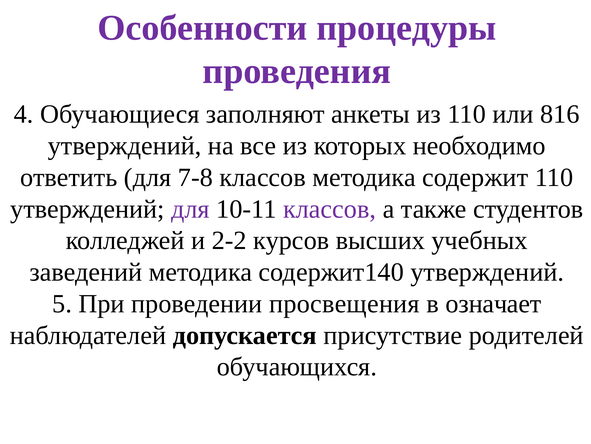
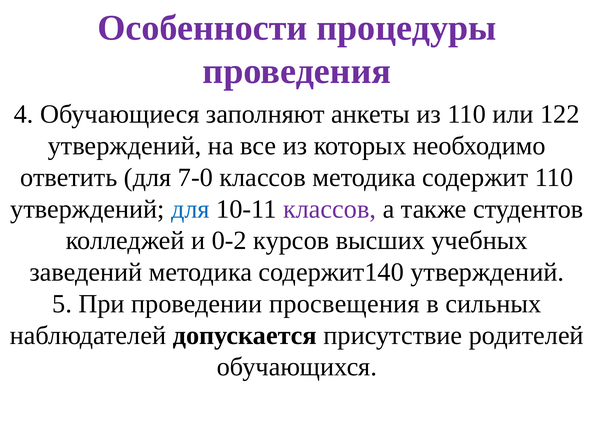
816: 816 -> 122
7-8: 7-8 -> 7-0
для at (190, 209) colour: purple -> blue
2-2: 2-2 -> 0-2
означает: означает -> сильных
